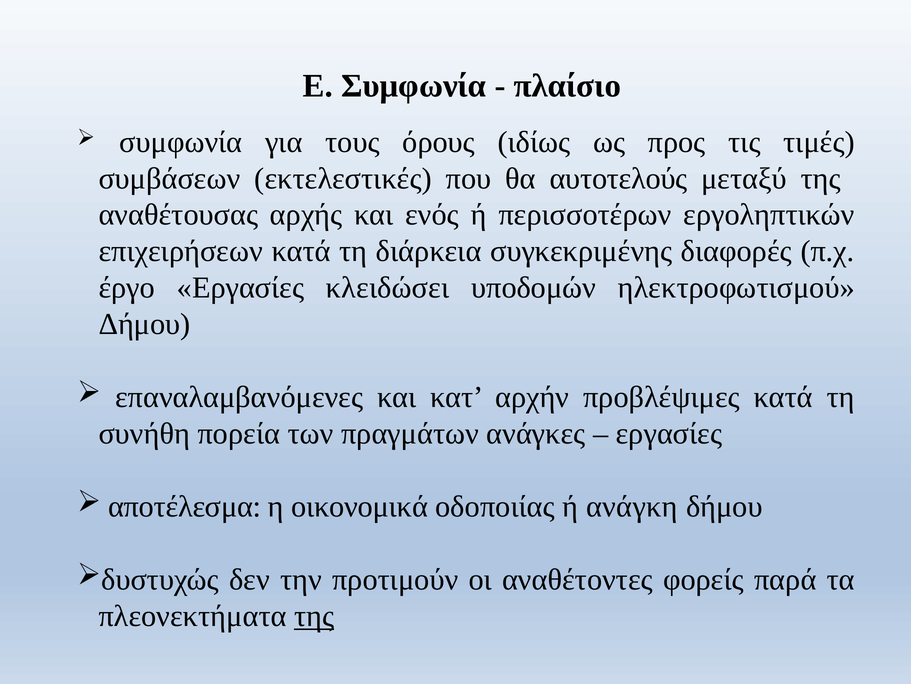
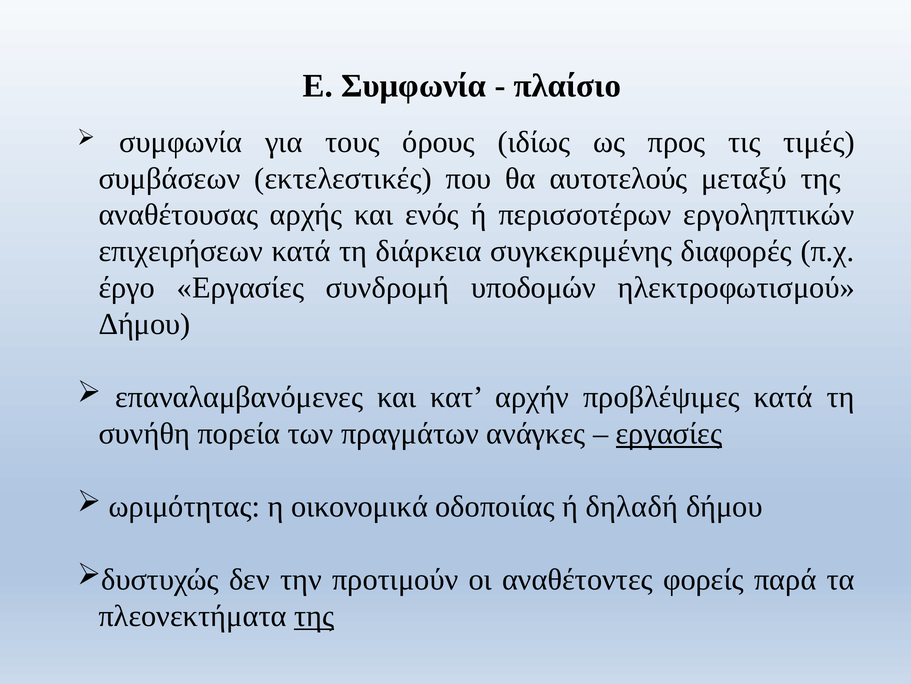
κλειδώσει: κλειδώσει -> συνδρομή
εργασίες at (669, 433) underline: none -> present
αποτέλεσμα: αποτέλεσμα -> ωριμότητας
ανάγκη: ανάγκη -> δηλαδή
